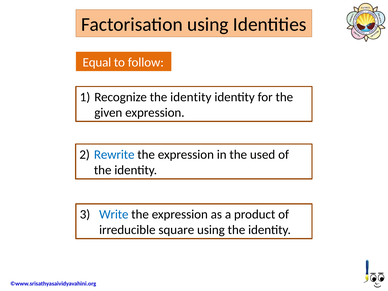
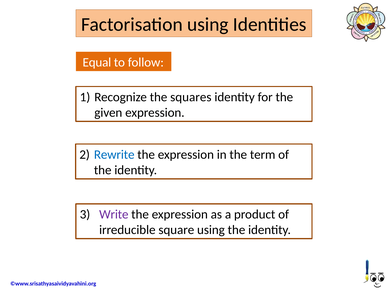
Recognize the identity: identity -> squares
used: used -> term
Write colour: blue -> purple
